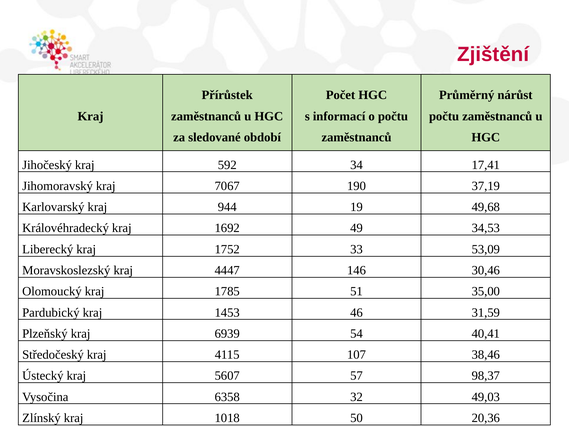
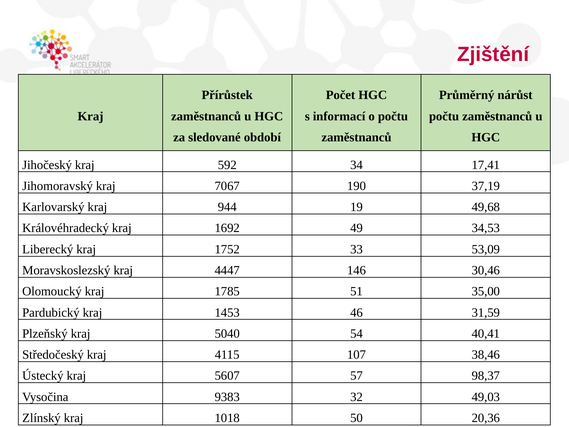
6939: 6939 -> 5040
6358: 6358 -> 9383
